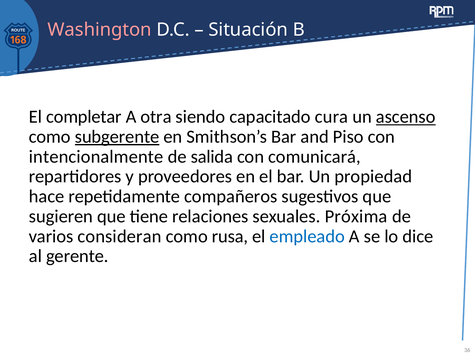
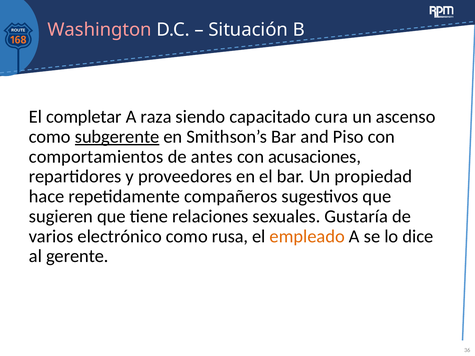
otra: otra -> raza
ascenso underline: present -> none
intencionalmente: intencionalmente -> comportamientos
salida: salida -> antes
comunicará: comunicará -> acusaciones
Próxima: Próxima -> Gustaría
consideran: consideran -> electrónico
empleado colour: blue -> orange
